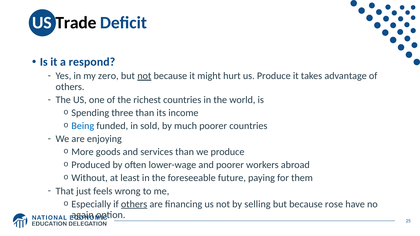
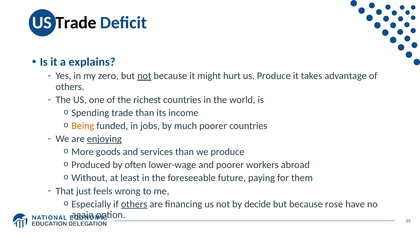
respond: respond -> explains
Spending three: three -> trade
Being colour: blue -> orange
sold: sold -> jobs
enjoying underline: none -> present
selling: selling -> decide
